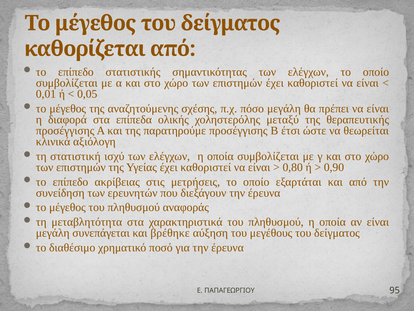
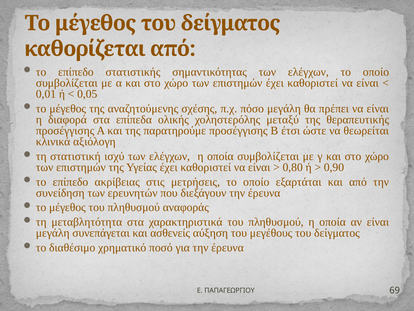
βρέθηκε: βρέθηκε -> ασθενείς
95: 95 -> 69
